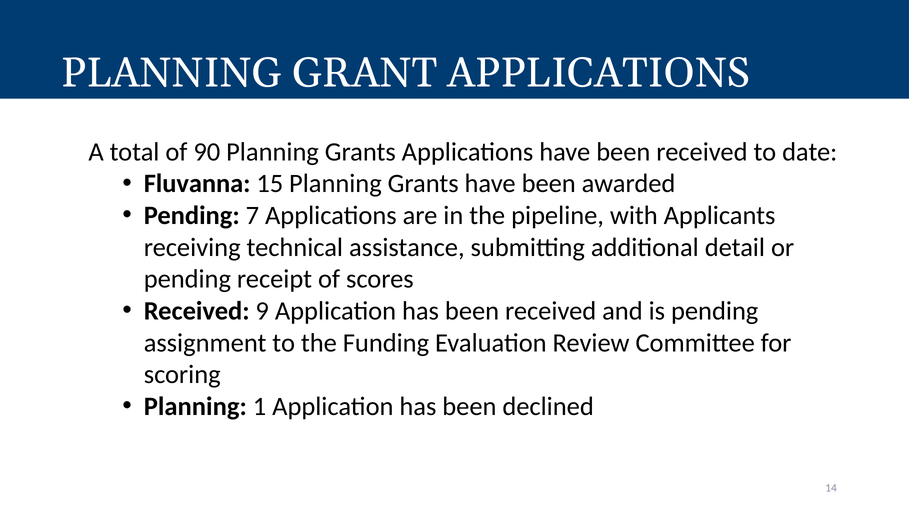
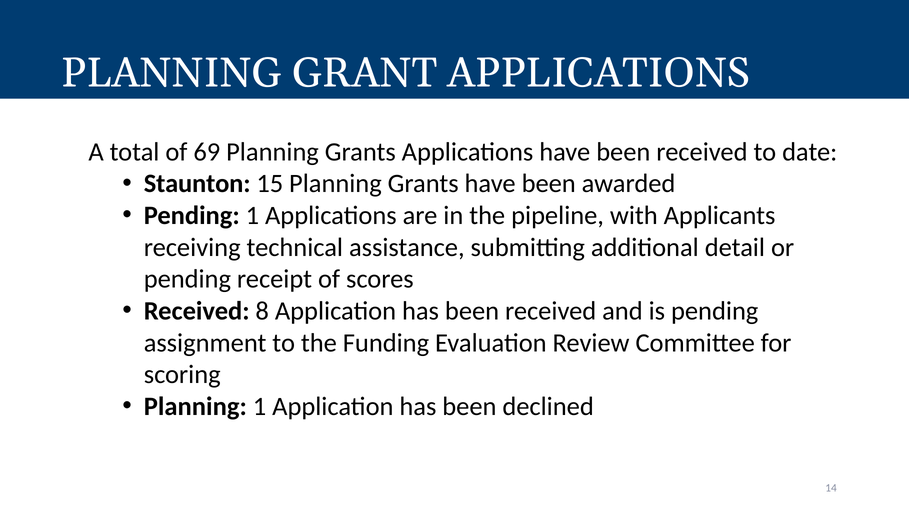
90: 90 -> 69
Fluvanna: Fluvanna -> Staunton
Pending 7: 7 -> 1
9: 9 -> 8
